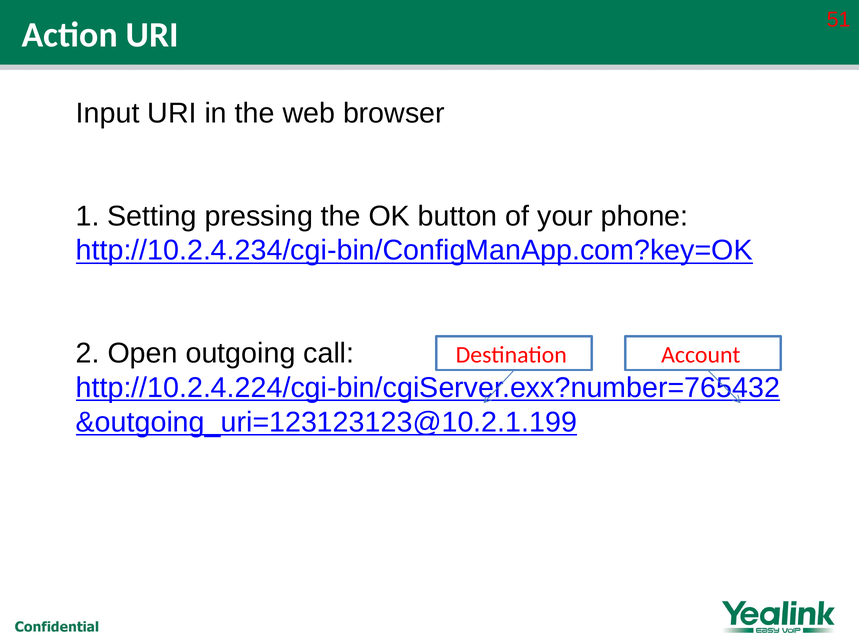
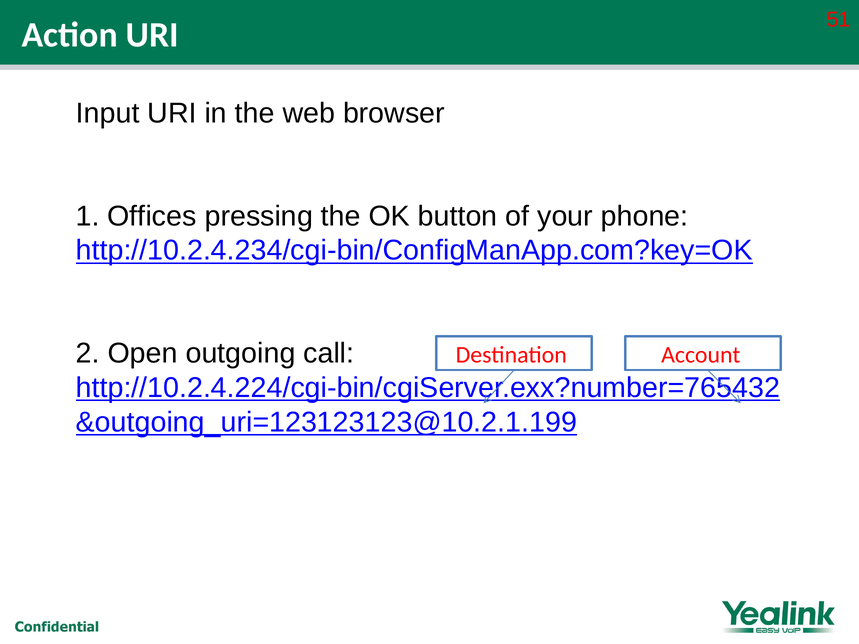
Setting: Setting -> Offices
